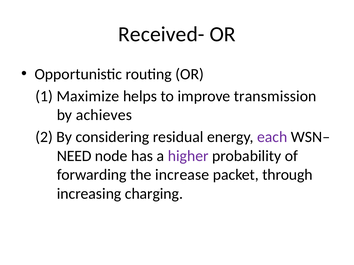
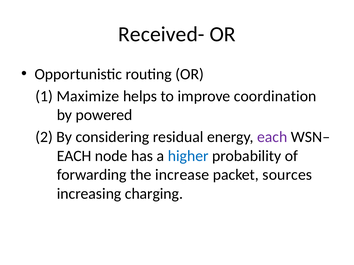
transmission: transmission -> coordination
achieves: achieves -> powered
NEED at (74, 156): NEED -> EACH
higher colour: purple -> blue
through: through -> sources
